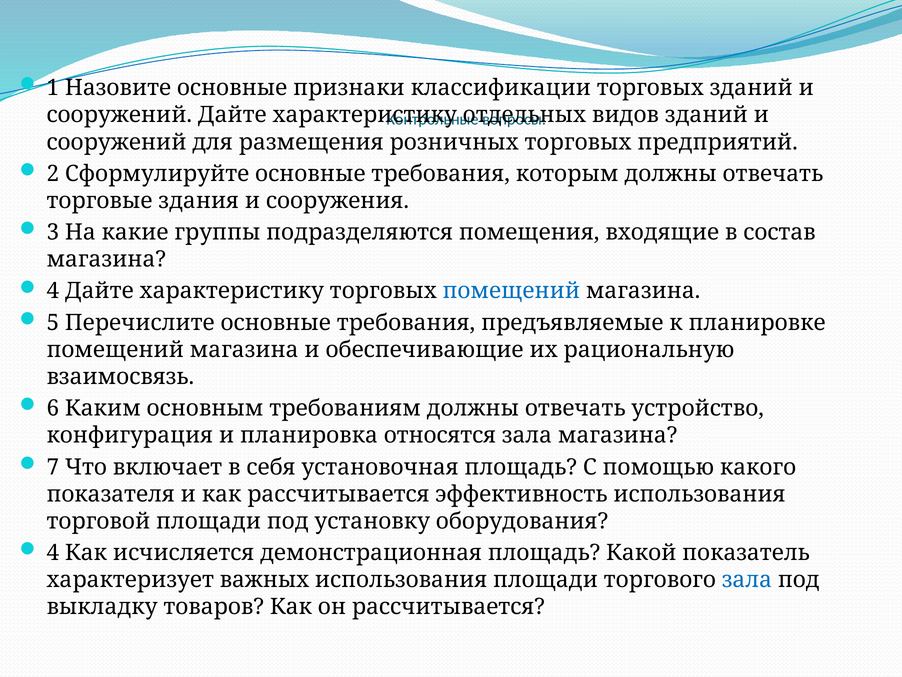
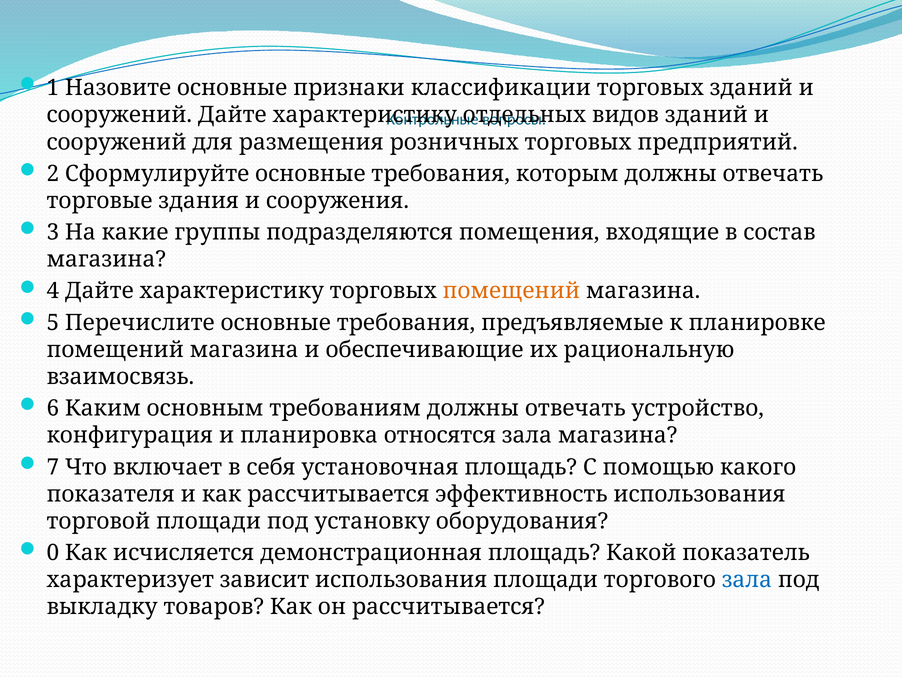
помещений at (511, 291) colour: blue -> orange
4 at (53, 552): 4 -> 0
важных: важных -> зависит
